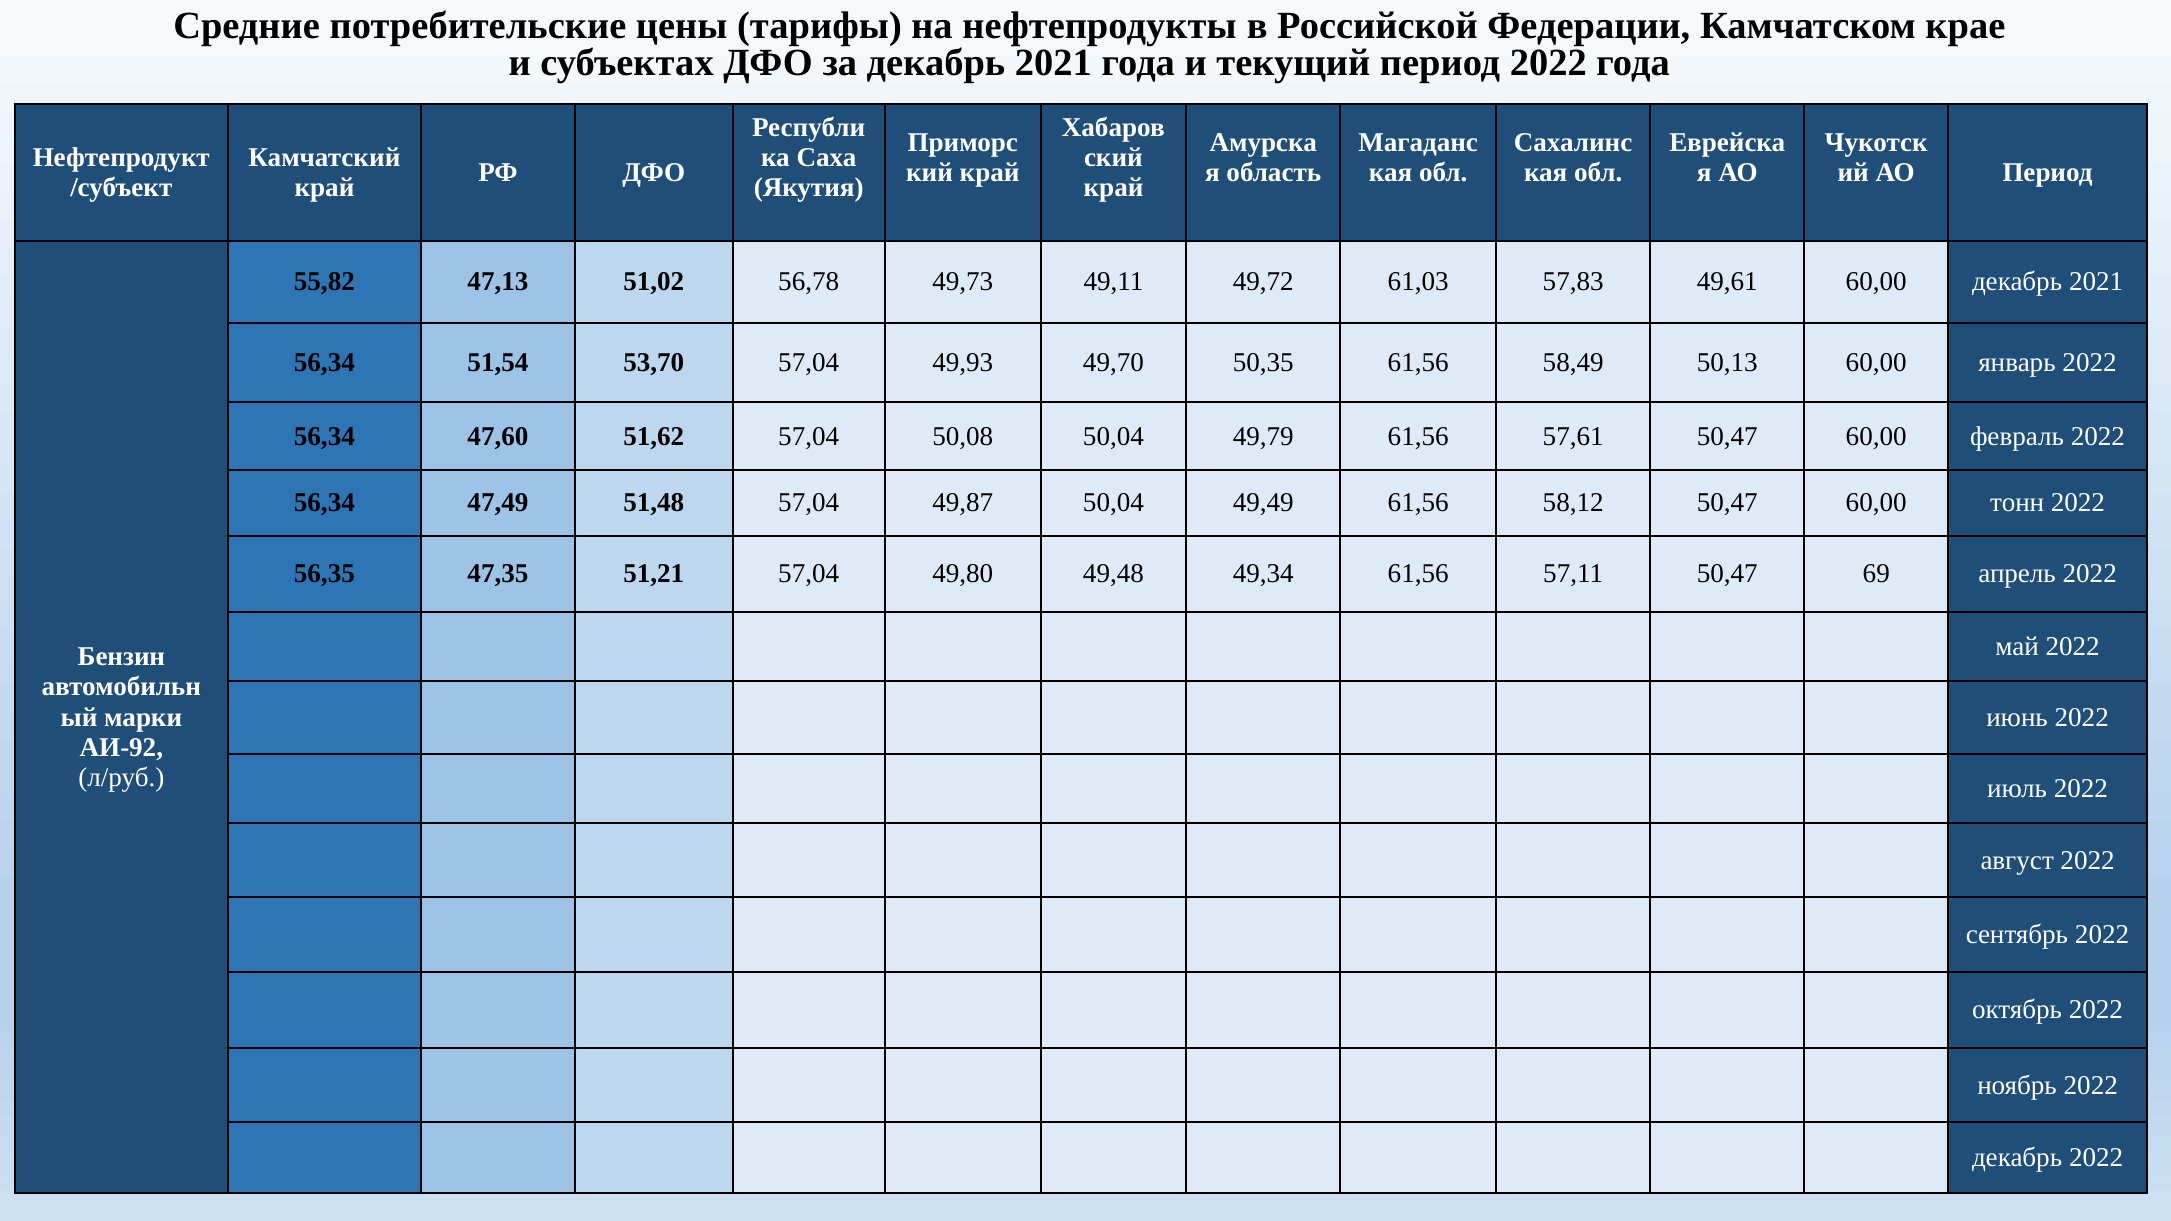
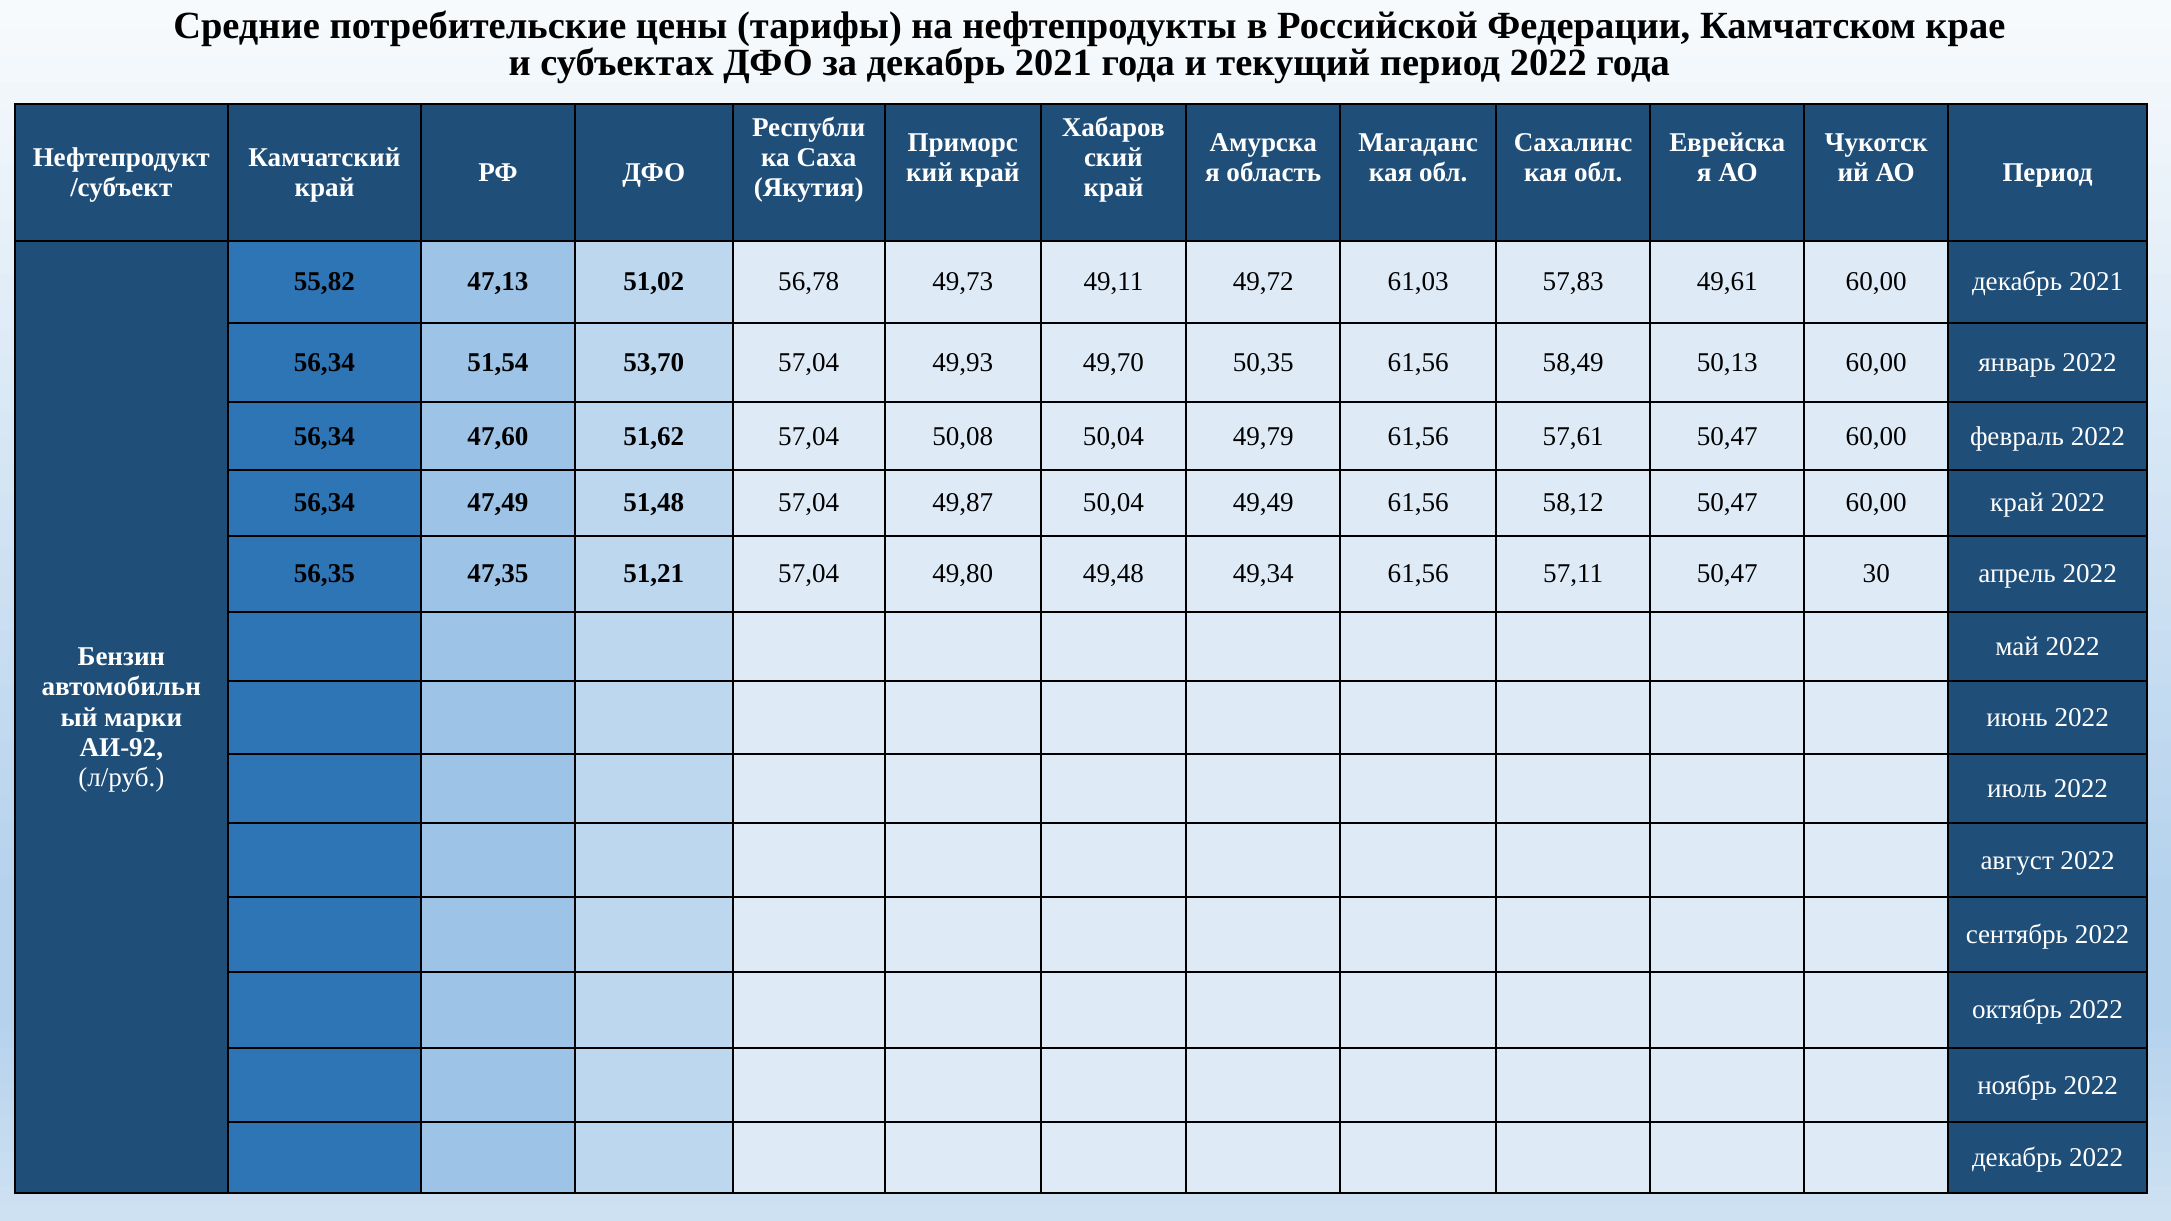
60,00 тонн: тонн -> край
69: 69 -> 30
